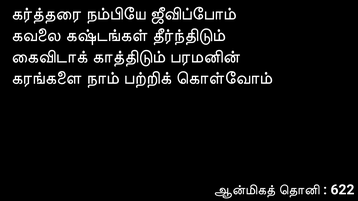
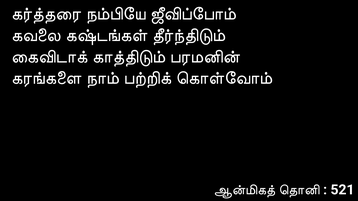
622: 622 -> 521
